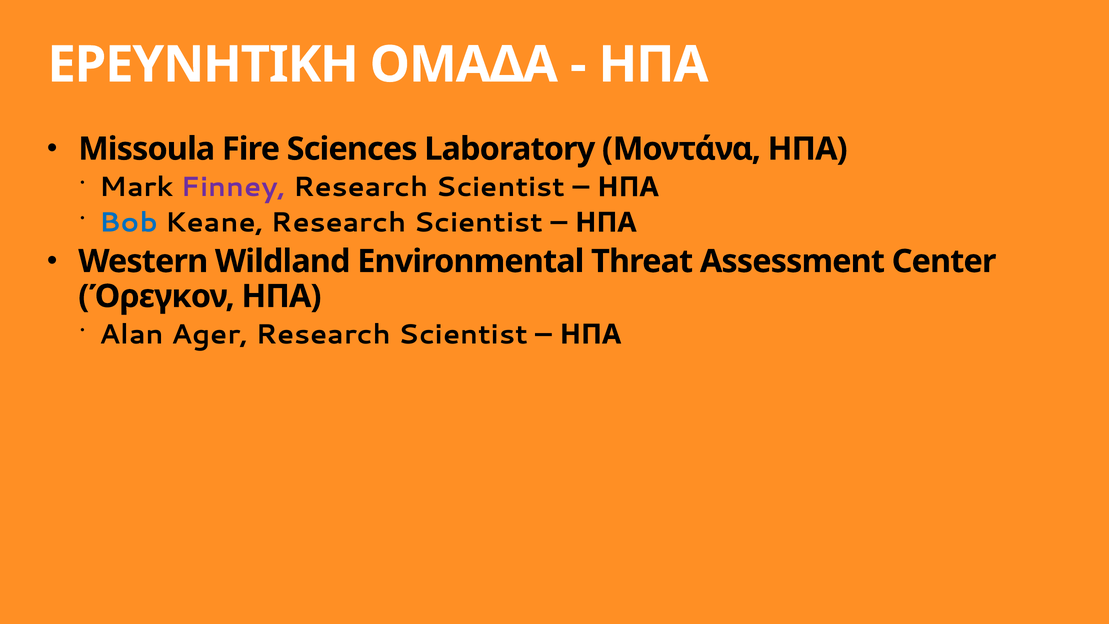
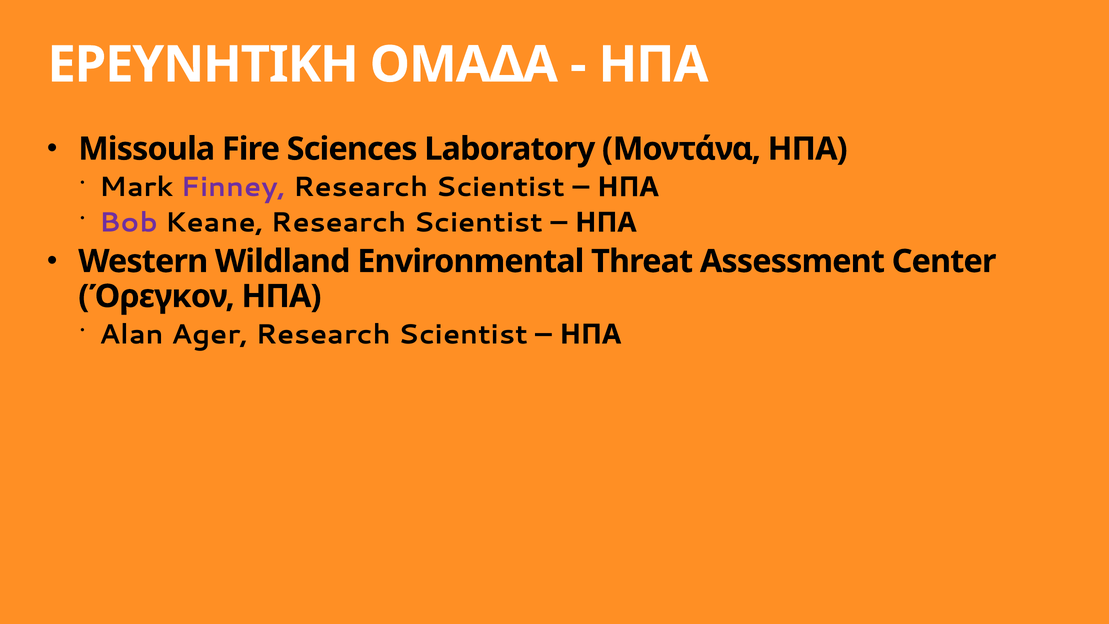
Bob colour: blue -> purple
